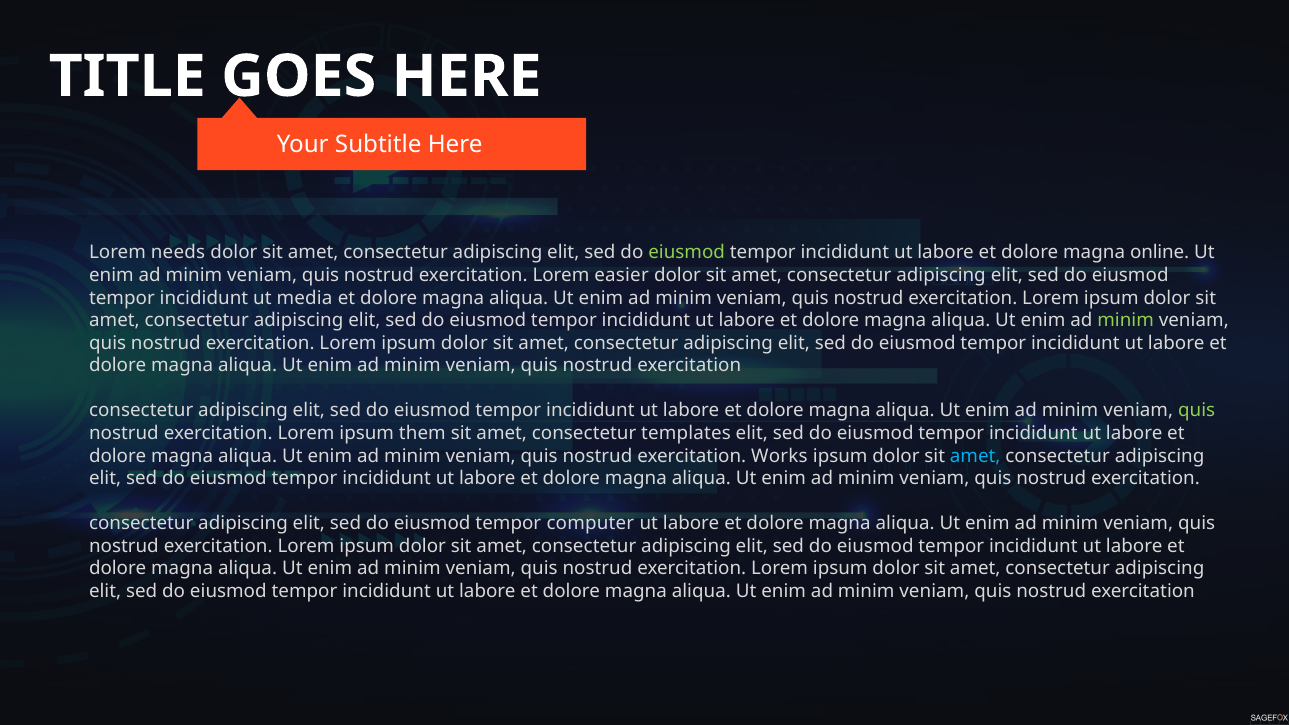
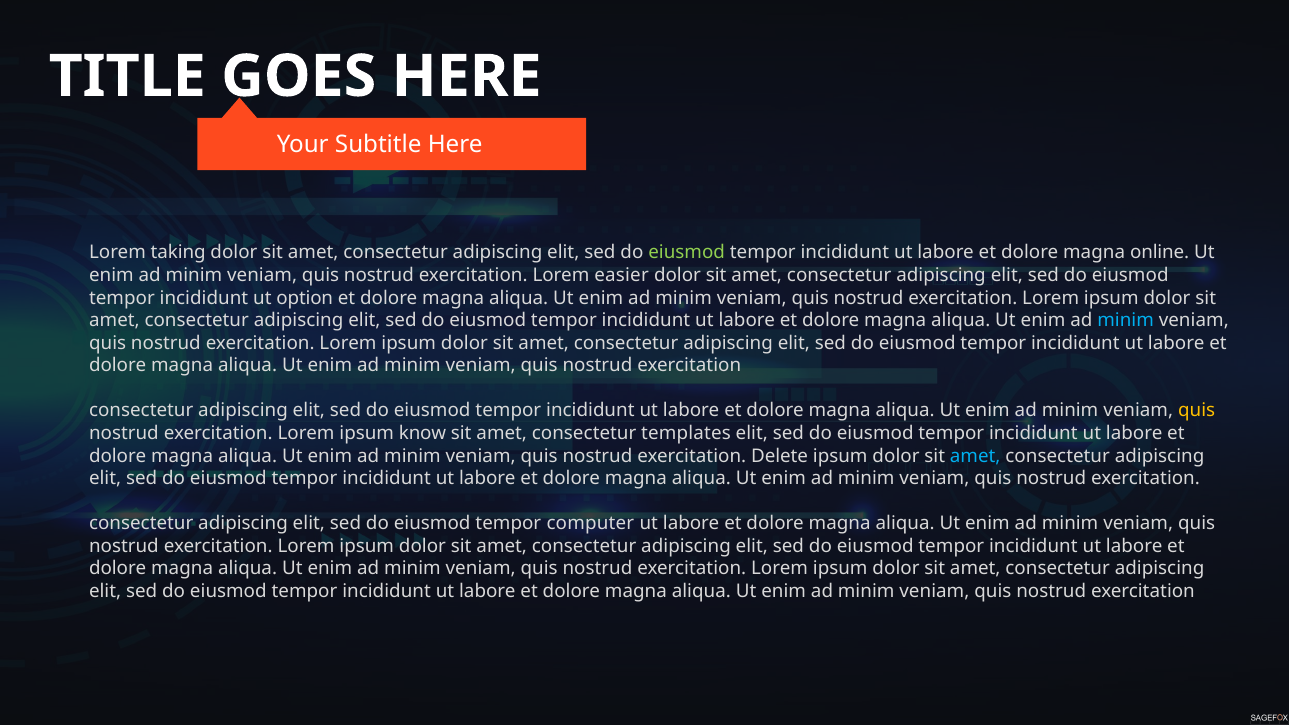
needs: needs -> taking
media: media -> option
minim at (1126, 321) colour: light green -> light blue
quis at (1197, 411) colour: light green -> yellow
them: them -> know
Works: Works -> Delete
